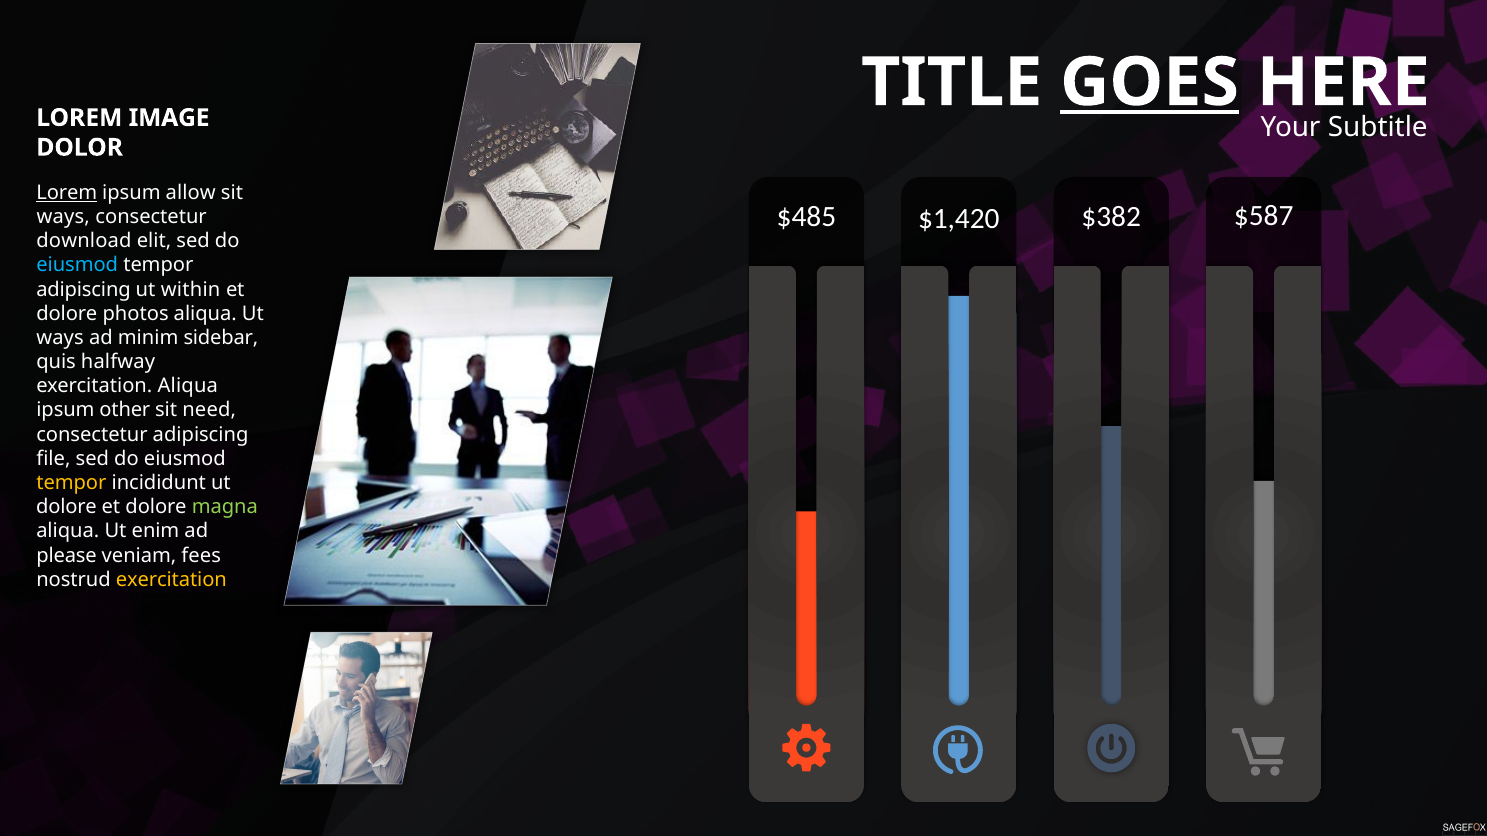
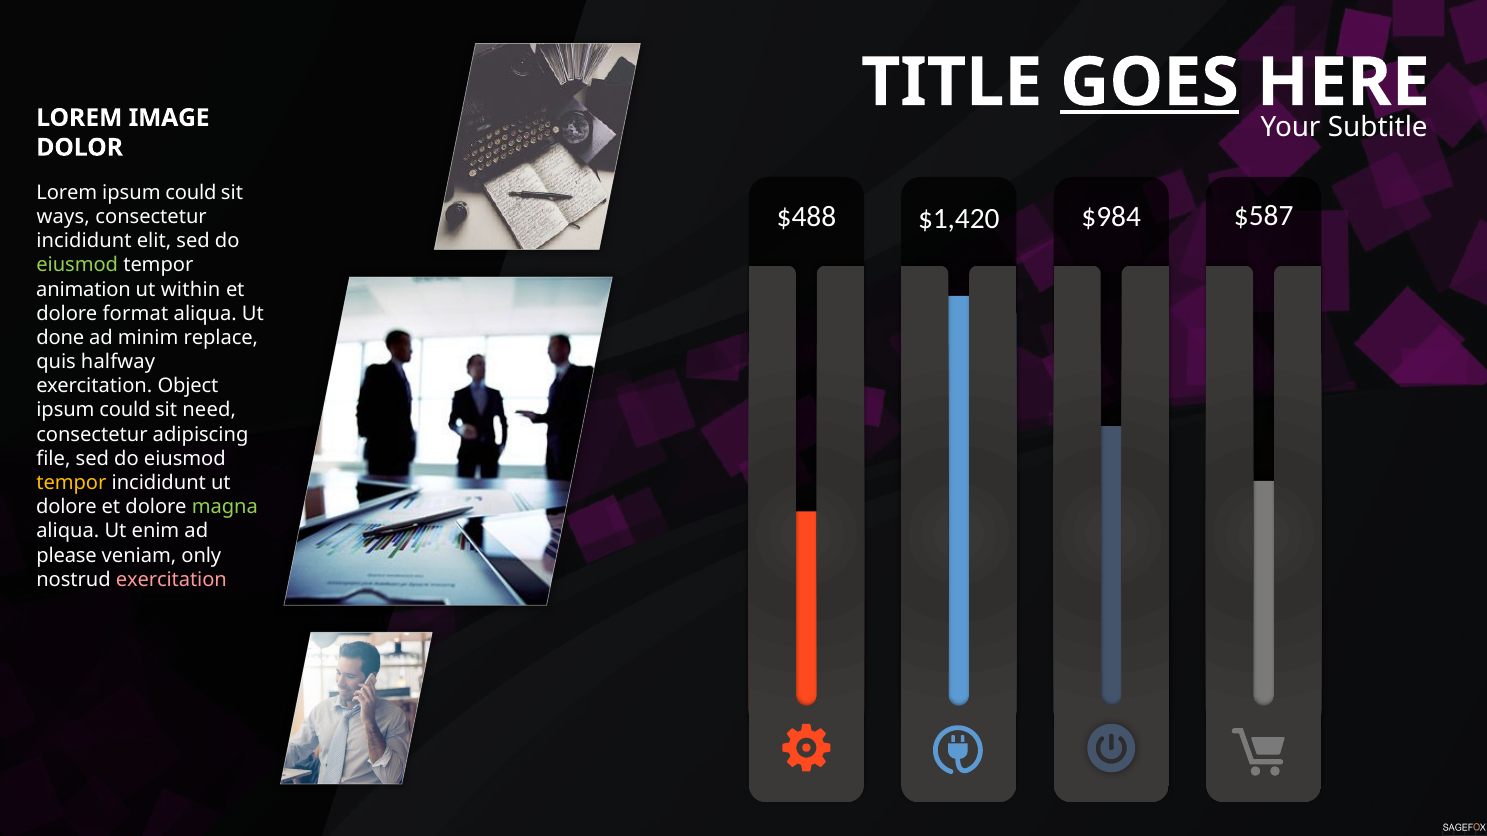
Lorem at (67, 193) underline: present -> none
allow at (191, 193): allow -> could
$485: $485 -> $488
$382: $382 -> $984
download at (84, 241): download -> incididunt
eiusmod at (77, 265) colour: light blue -> light green
adipiscing at (84, 290): adipiscing -> animation
photos: photos -> format
ways at (60, 338): ways -> done
sidebar: sidebar -> replace
exercitation Aliqua: Aliqua -> Object
other at (125, 411): other -> could
fees: fees -> only
exercitation at (171, 580) colour: yellow -> pink
